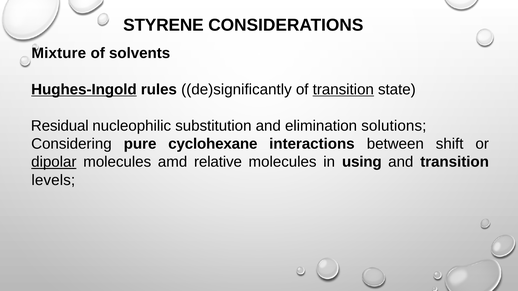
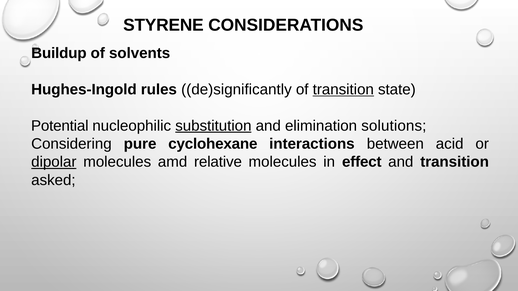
Mixture: Mixture -> Buildup
Hughes-Ingold underline: present -> none
Residual: Residual -> Potential
substitution underline: none -> present
shift: shift -> acid
using: using -> effect
levels: levels -> asked
